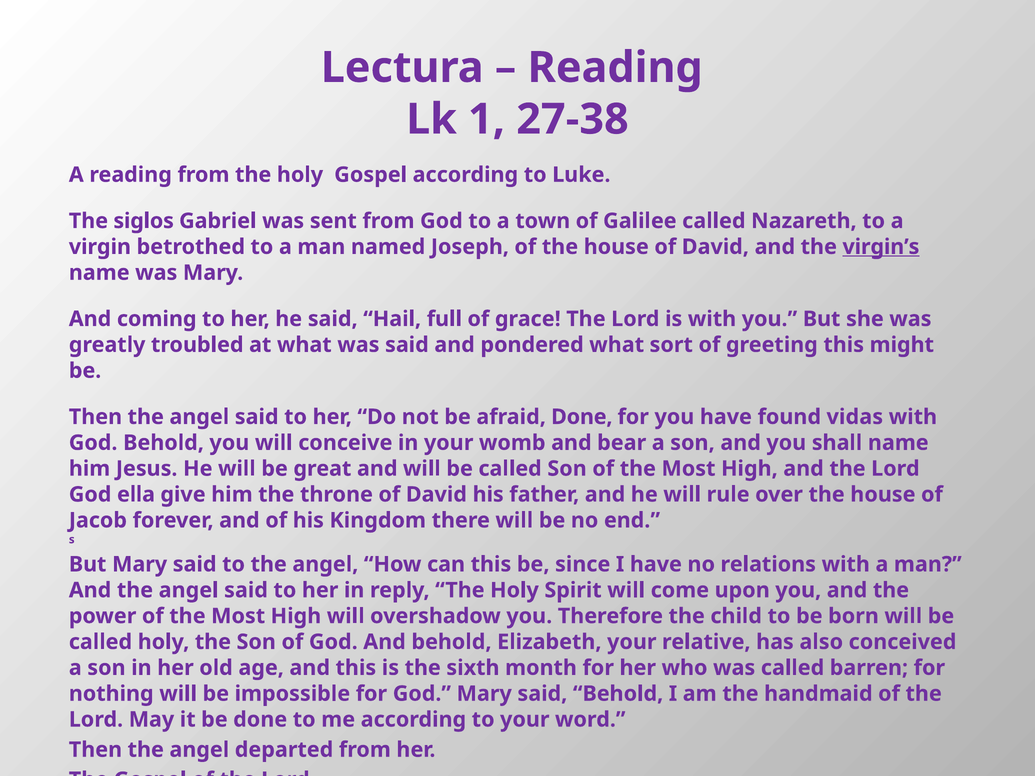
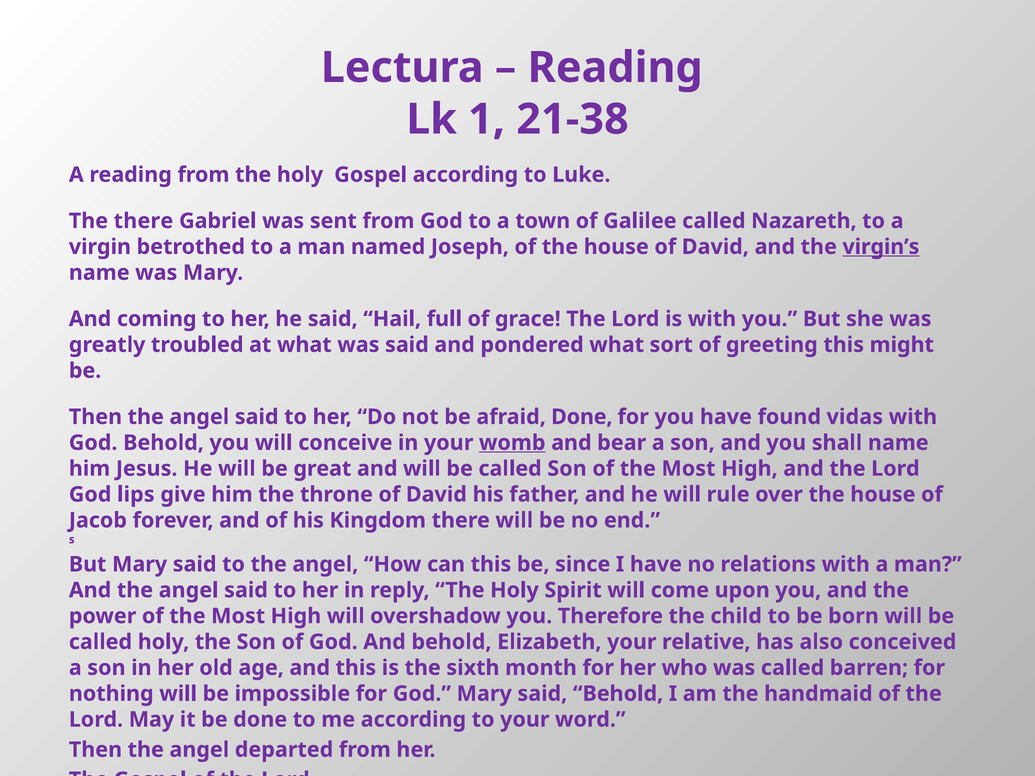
27-38: 27-38 -> 21-38
The siglos: siglos -> there
womb underline: none -> present
ella: ella -> lips
